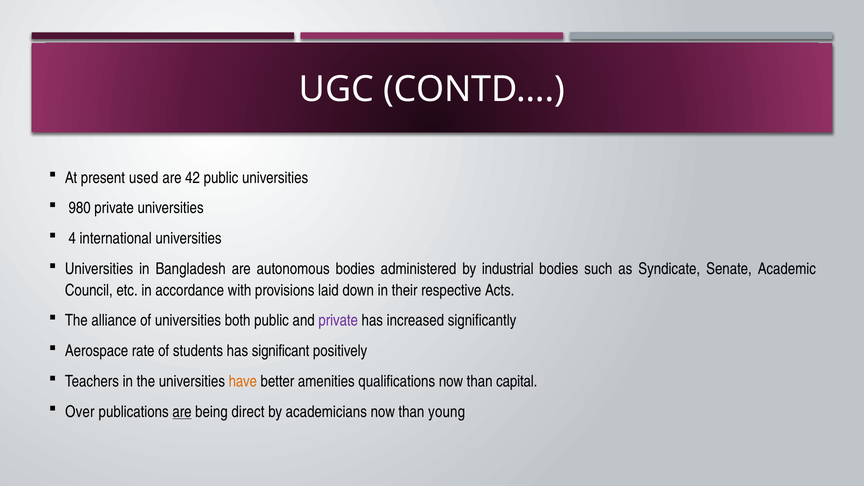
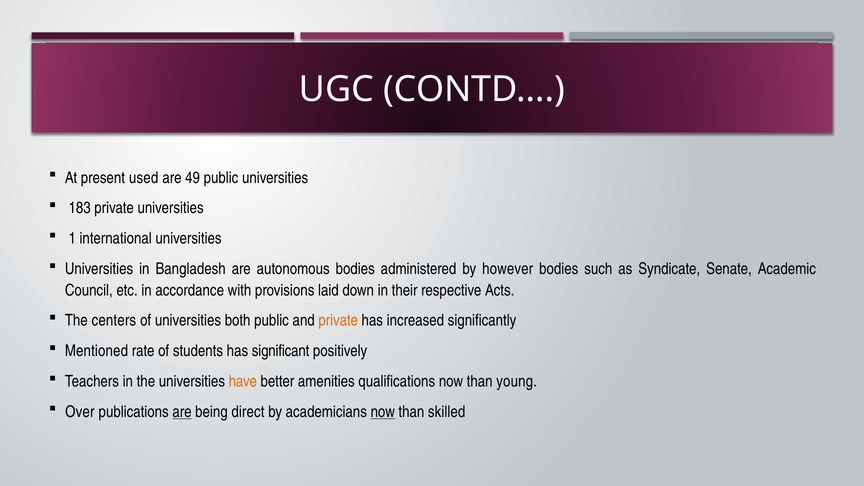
42: 42 -> 49
980: 980 -> 183
4: 4 -> 1
industrial: industrial -> however
alliance: alliance -> centers
private at (338, 321) colour: purple -> orange
Aerospace: Aerospace -> Mentioned
capital: capital -> young
now at (383, 412) underline: none -> present
young: young -> skilled
